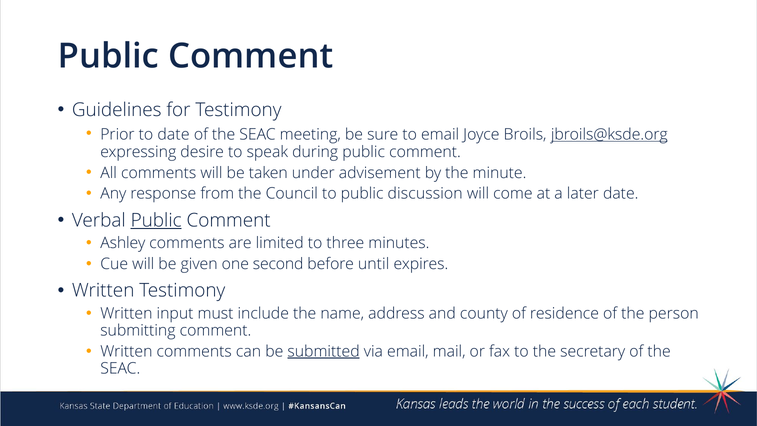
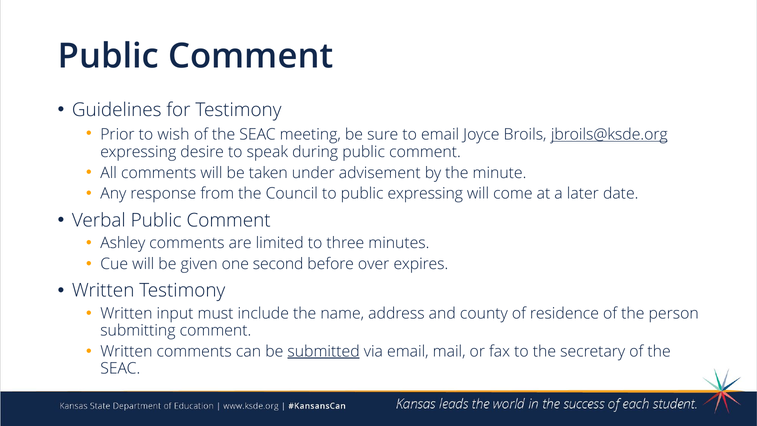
to date: date -> wish
public discussion: discussion -> expressing
Public at (156, 220) underline: present -> none
until: until -> over
